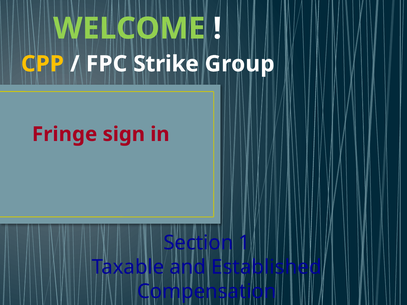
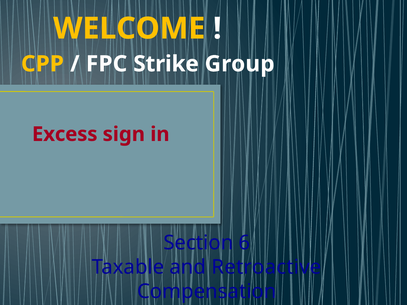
WELCOME colour: light green -> yellow
Fringe: Fringe -> Excess
1: 1 -> 6
Established: Established -> Retroactive
